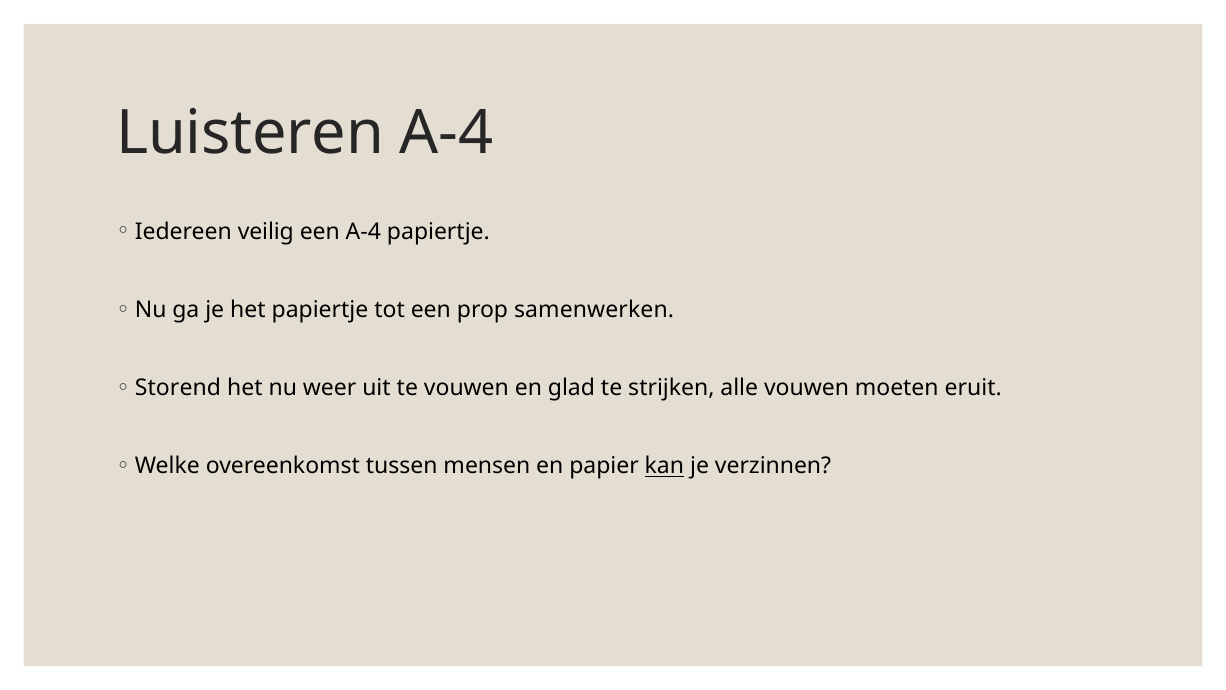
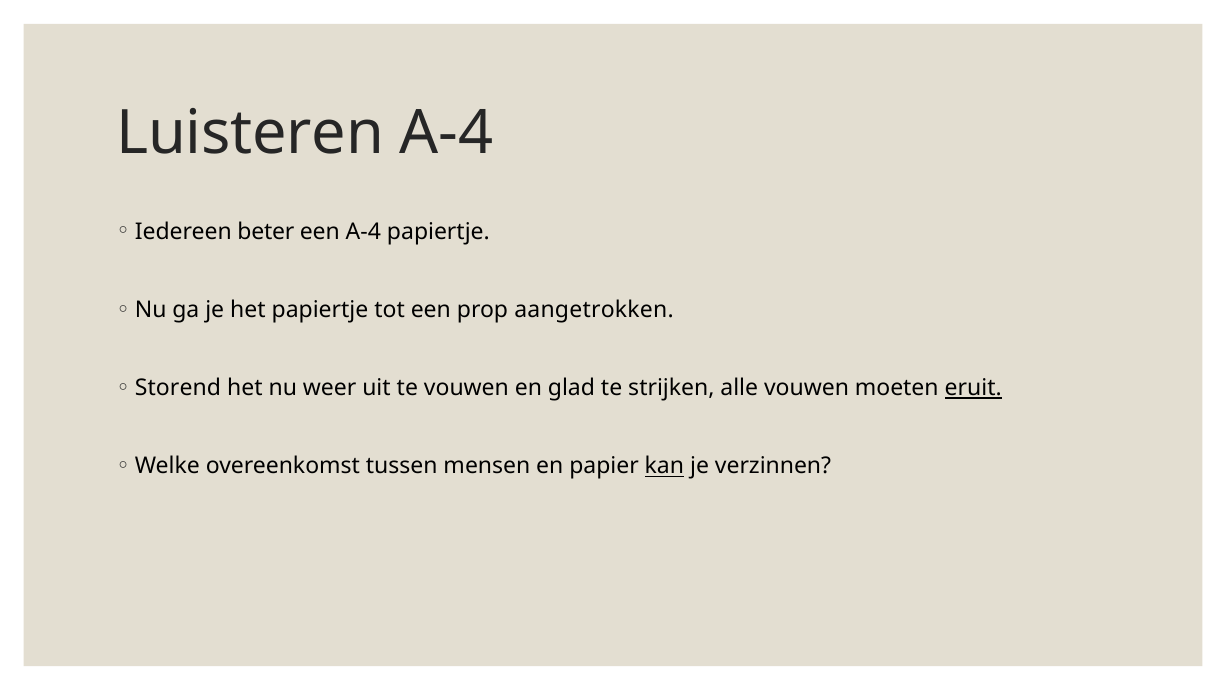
veilig: veilig -> beter
samenwerken: samenwerken -> aangetrokken
eruit underline: none -> present
